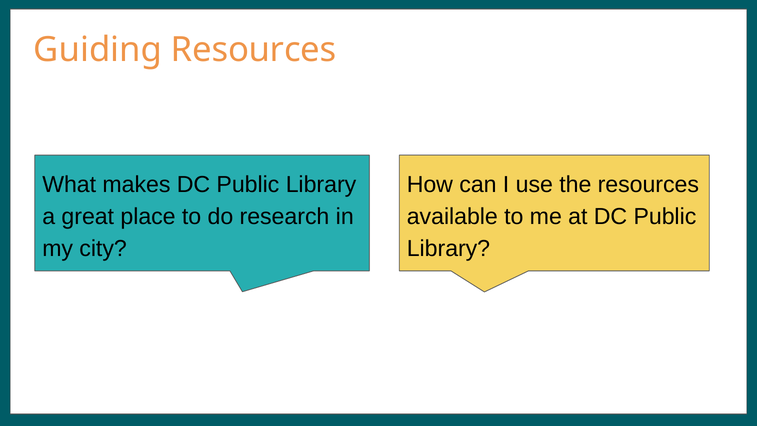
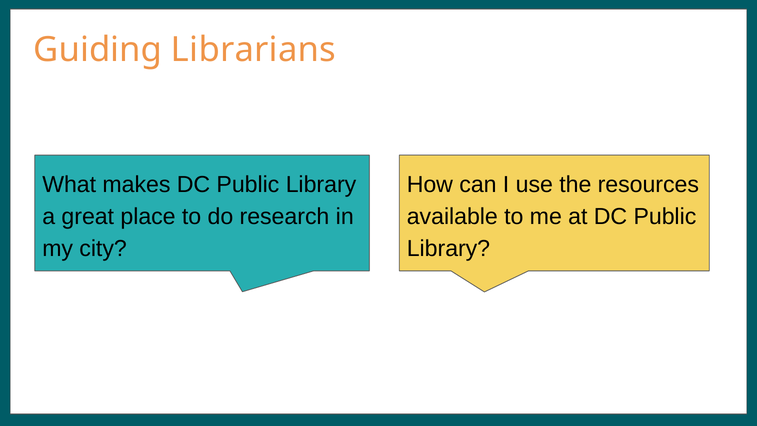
Guiding Resources: Resources -> Librarians
